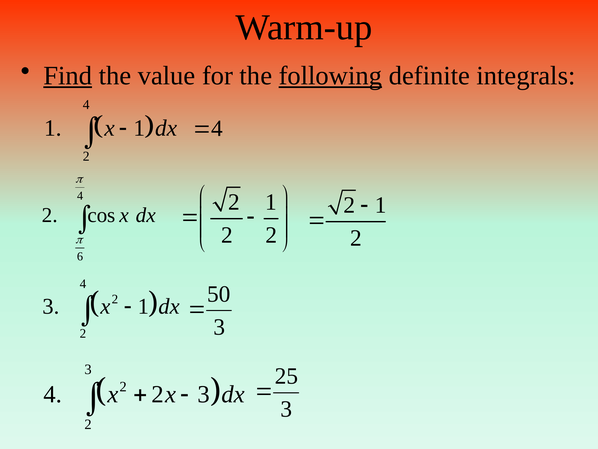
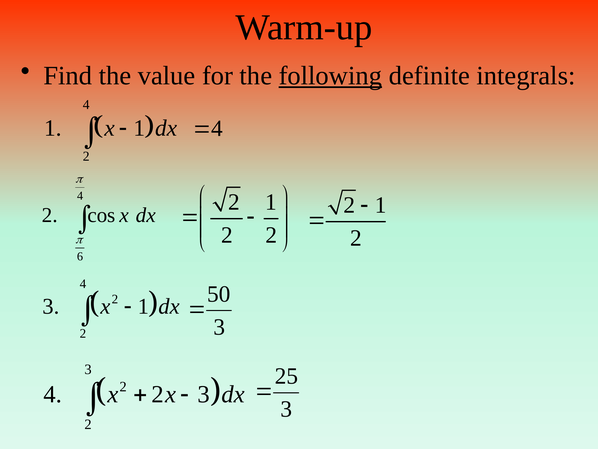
Find underline: present -> none
